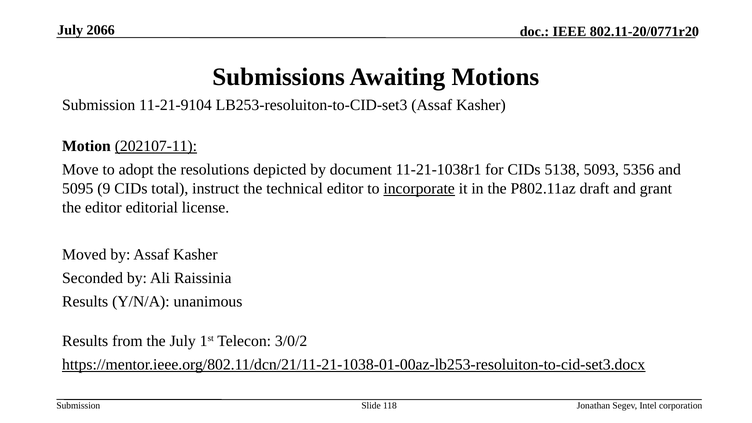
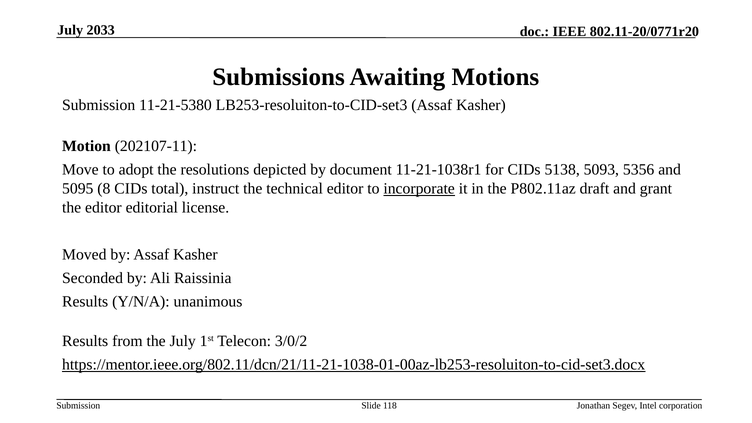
2066: 2066 -> 2033
11-21-9104: 11-21-9104 -> 11-21-5380
202107-11 underline: present -> none
9: 9 -> 8
